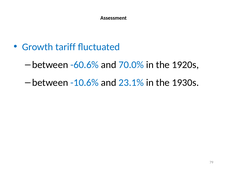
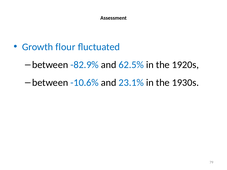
tariff: tariff -> flour
-60.6%: -60.6% -> -82.9%
70.0%: 70.0% -> 62.5%
